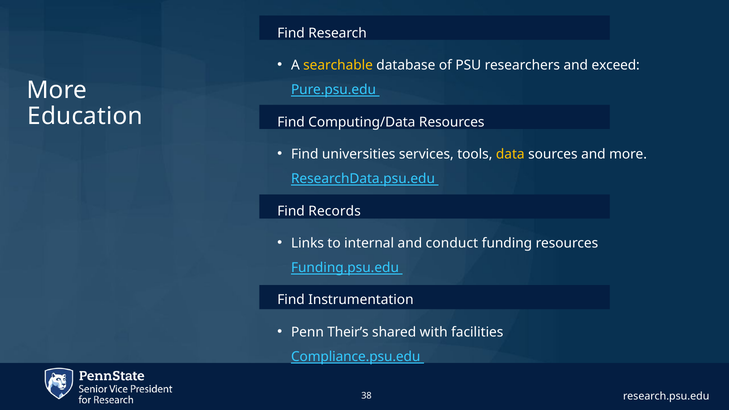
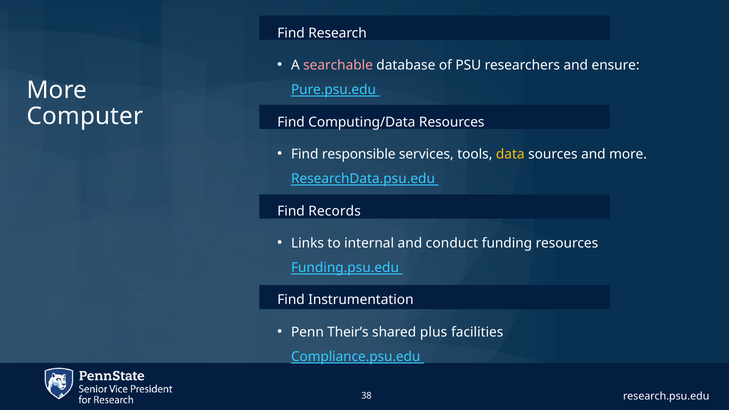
searchable colour: yellow -> pink
exceed: exceed -> ensure
Education: Education -> Computer
universities: universities -> responsible
with: with -> plus
